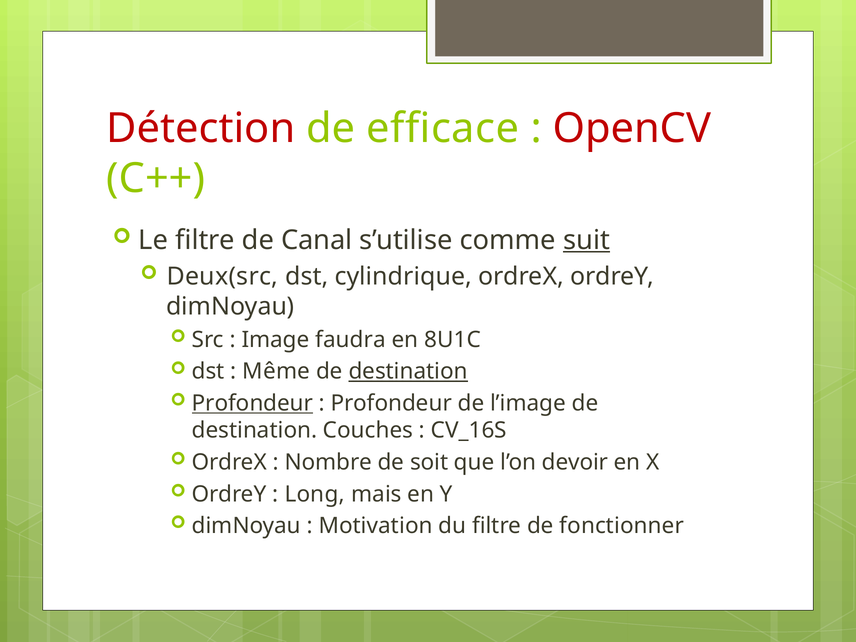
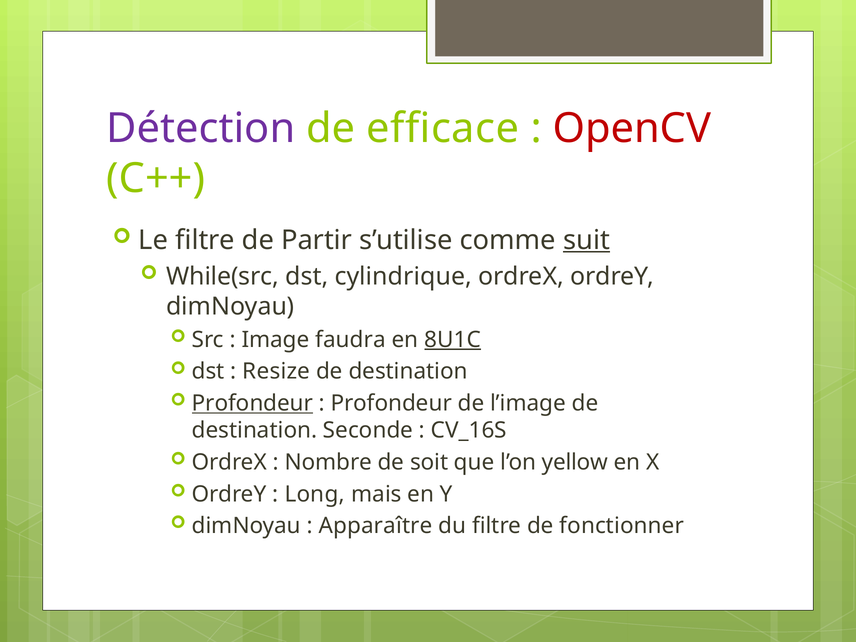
Détection colour: red -> purple
Canal: Canal -> Partir
Deux(src: Deux(src -> While(src
8U1C underline: none -> present
Même: Même -> Resize
destination at (408, 371) underline: present -> none
Couches: Couches -> Seconde
devoir: devoir -> yellow
Motivation: Motivation -> Apparaître
